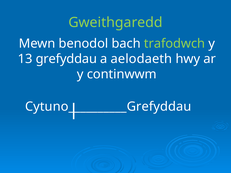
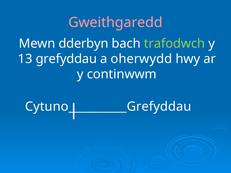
Gweithgaredd colour: light green -> pink
benodol: benodol -> dderbyn
aelodaeth: aelodaeth -> oherwydd
